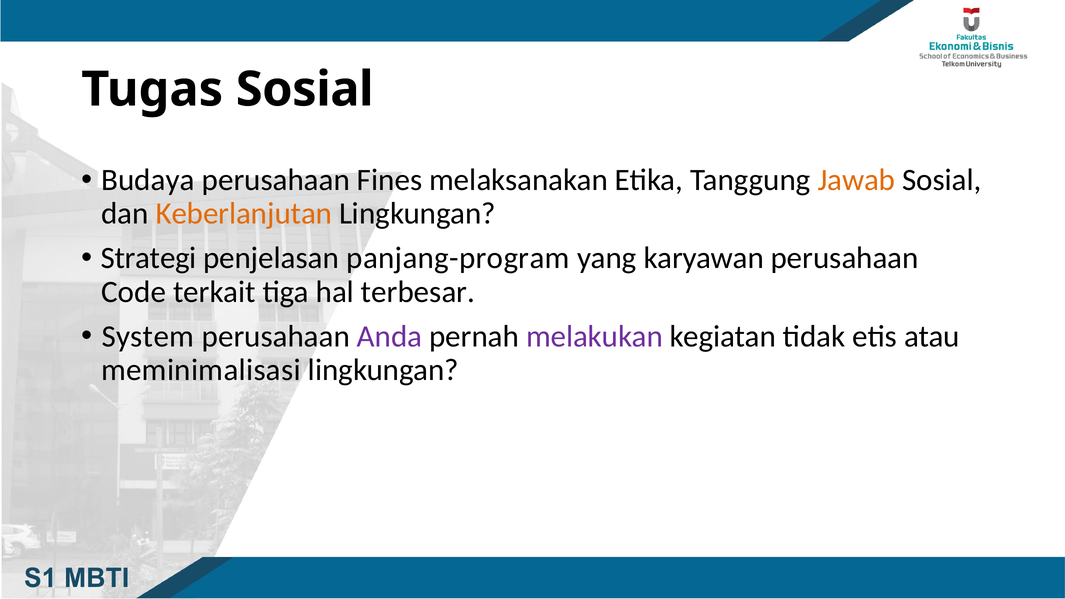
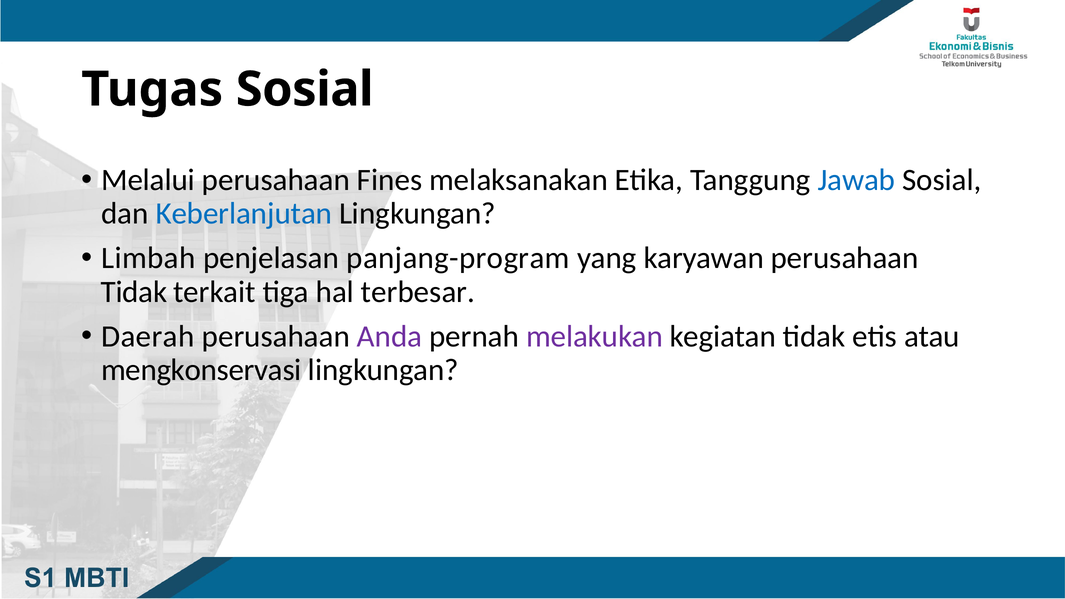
Budaya: Budaya -> Melalui
Jawab colour: orange -> blue
Keberlanjutan colour: orange -> blue
Strategi: Strategi -> Limbah
Code at (134, 292): Code -> Tidak
System: System -> Daerah
meminimalisasi: meminimalisasi -> mengkonservasi
